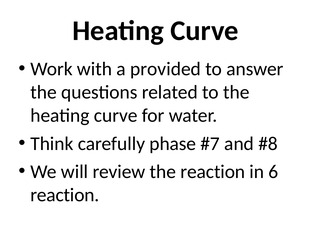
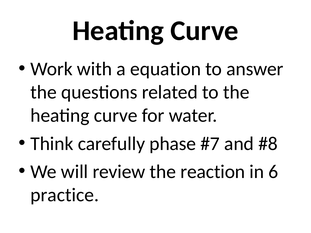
provided: provided -> equation
reaction at (65, 195): reaction -> practice
